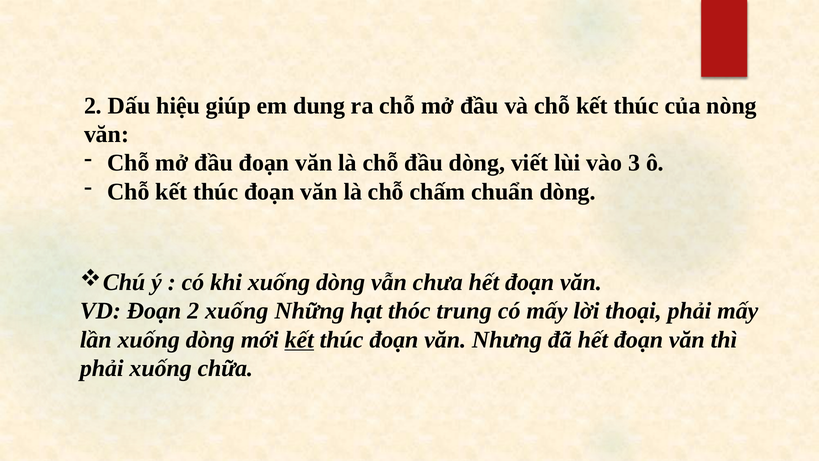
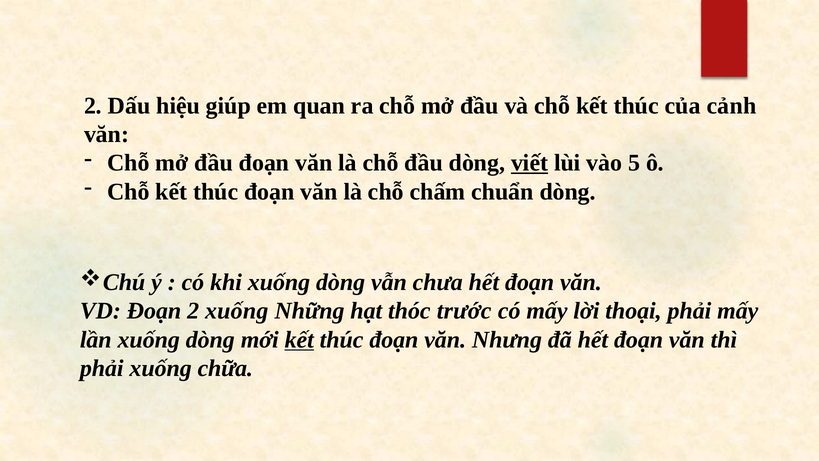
dung: dung -> quan
nòng: nòng -> cảnh
viết underline: none -> present
3: 3 -> 5
trung: trung -> trước
